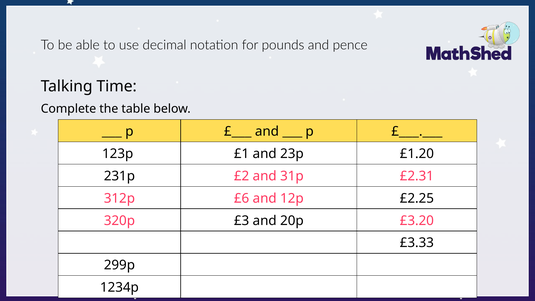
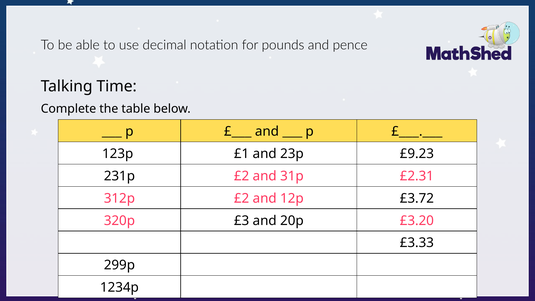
£1.20: £1.20 -> £9.23
312p £6: £6 -> £2
£2.25: £2.25 -> £3.72
